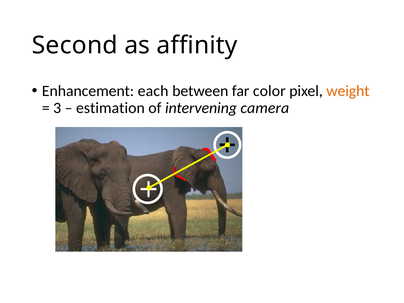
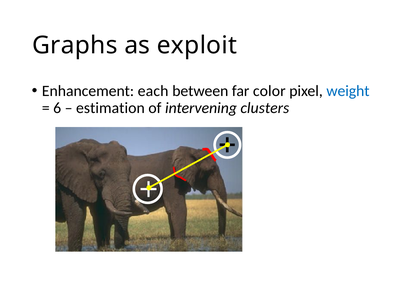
Second: Second -> Graphs
affinity: affinity -> exploit
weight colour: orange -> blue
3: 3 -> 6
camera: camera -> clusters
